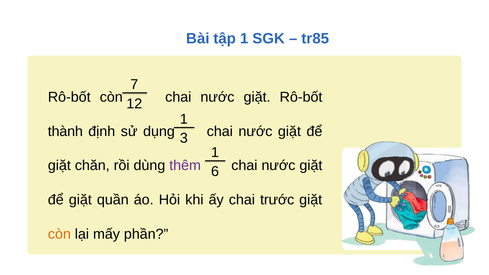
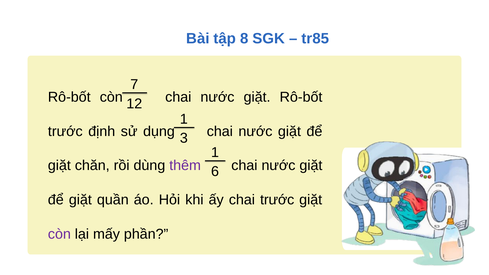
tập 1: 1 -> 8
thành at (65, 131): thành -> trước
còn at (59, 234) colour: orange -> purple
